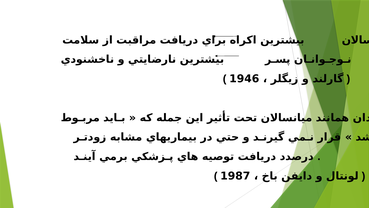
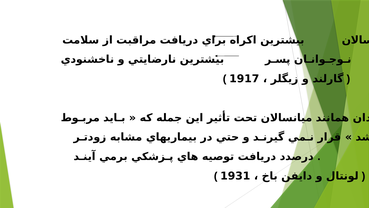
1946: 1946 -> 1917
1987: 1987 -> 1931
